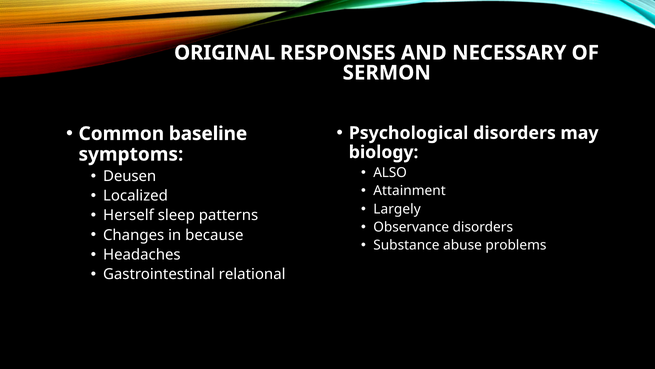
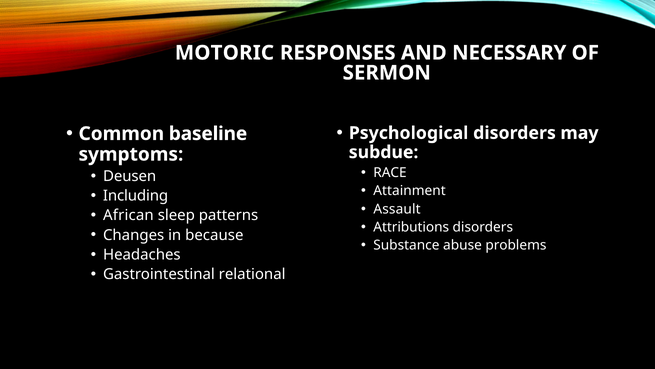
ORIGINAL: ORIGINAL -> MOTORIC
biology: biology -> subdue
ALSO: ALSO -> RACE
Localized: Localized -> Including
Largely: Largely -> Assault
Herself: Herself -> African
Observance: Observance -> Attributions
